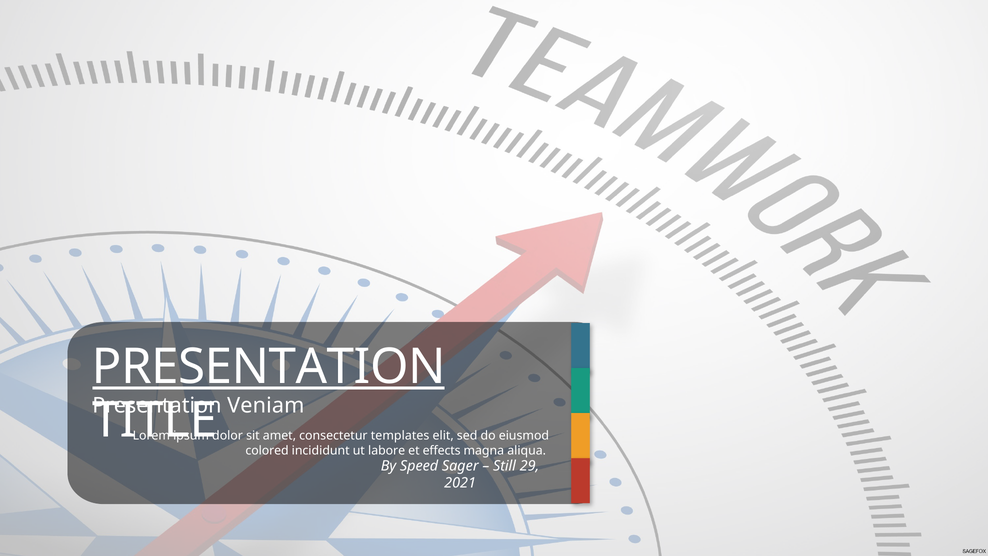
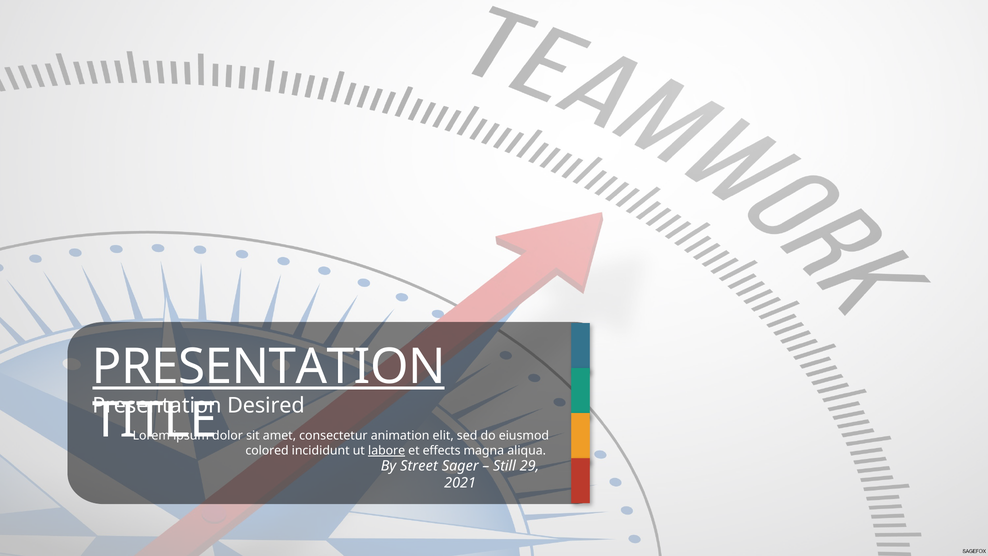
Veniam: Veniam -> Desired
templates: templates -> animation
labore underline: none -> present
Speed: Speed -> Street
